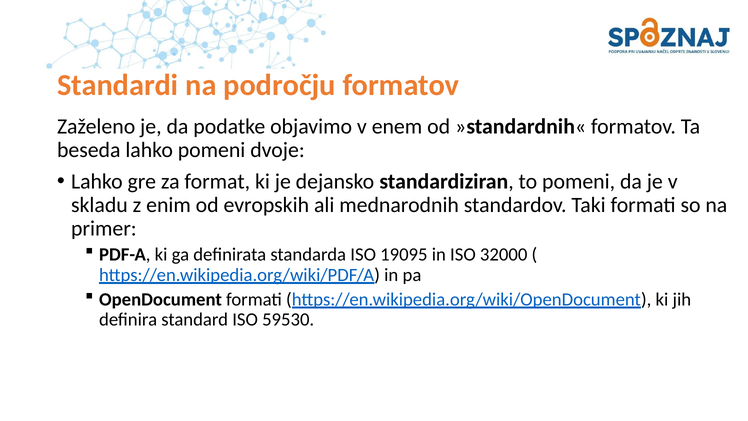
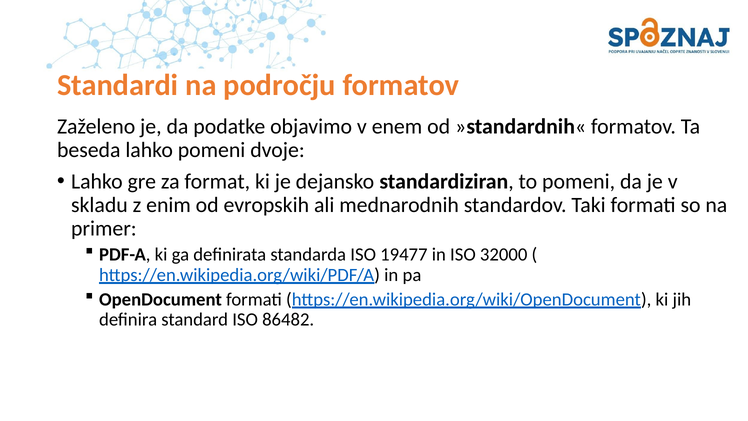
19095: 19095 -> 19477
59530: 59530 -> 86482
